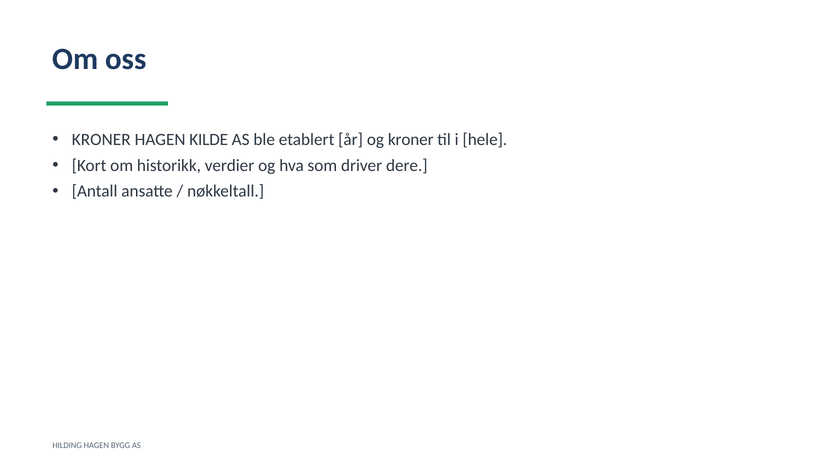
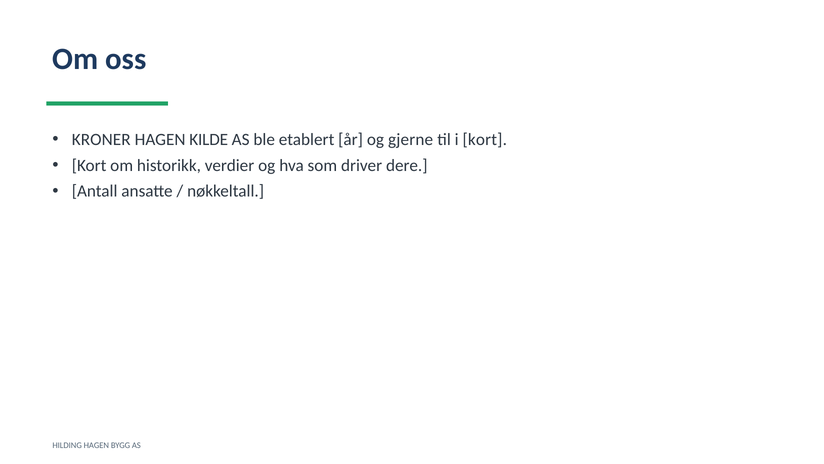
og kroner: kroner -> gjerne
i hele: hele -> kort
